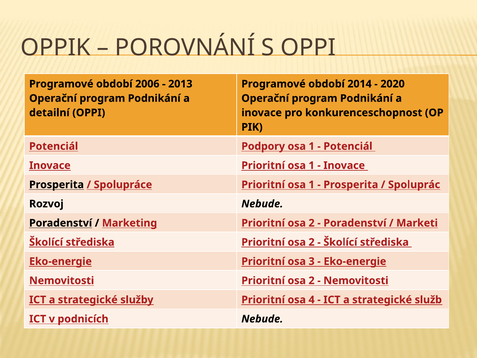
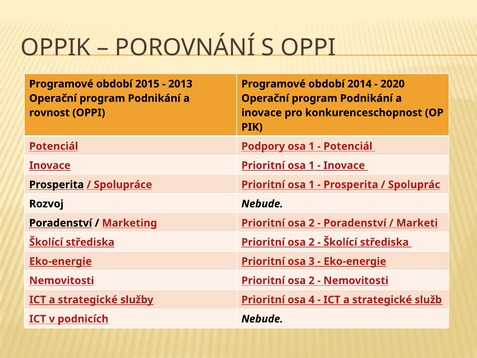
2006: 2006 -> 2015
detailní: detailní -> rovnost
